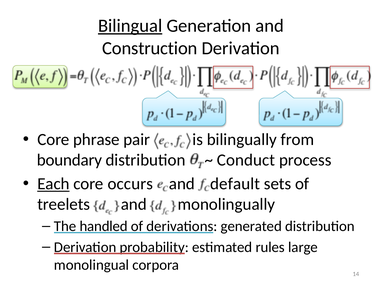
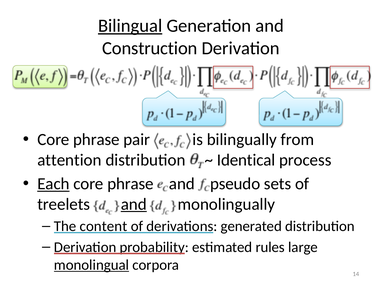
boundary: boundary -> attention
Conduct: Conduct -> Identical
occurs at (130, 184): occurs -> phrase
default: default -> pseudo
and at (134, 204) underline: none -> present
handled: handled -> content
monolingual underline: none -> present
